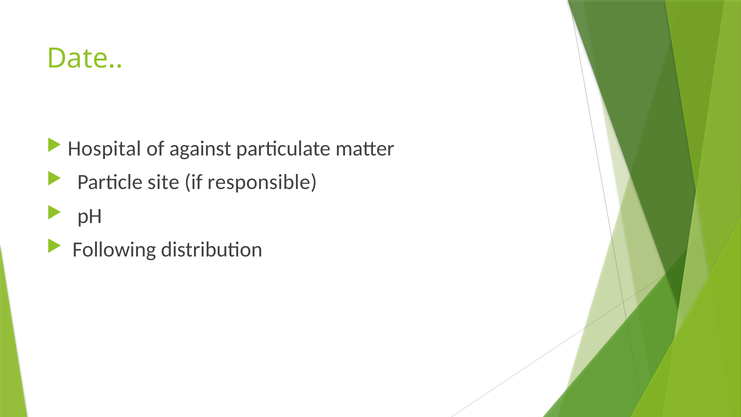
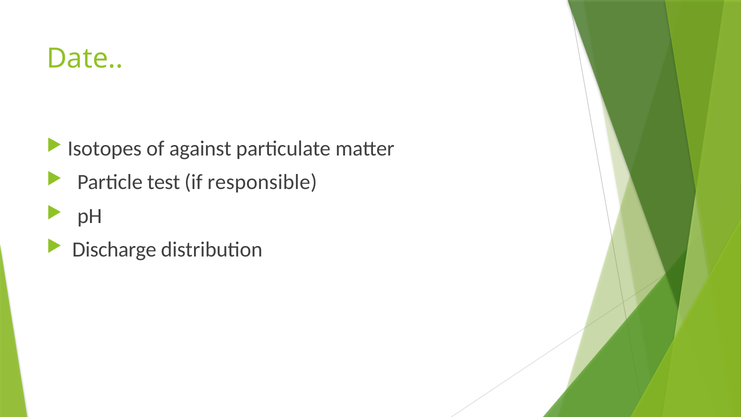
Hospital: Hospital -> Isotopes
site: site -> test
Following: Following -> Discharge
